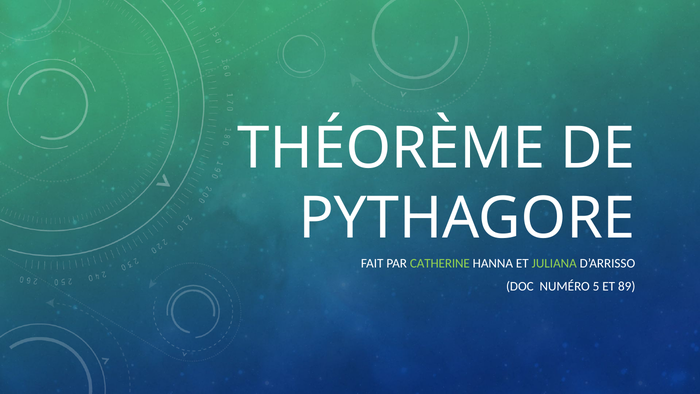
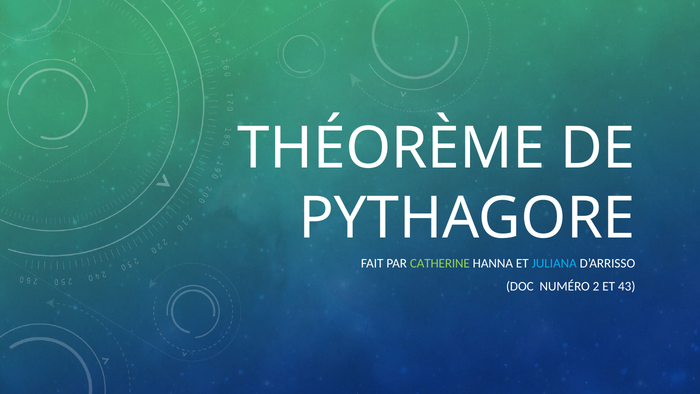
JULIANA colour: light green -> light blue
5: 5 -> 2
89: 89 -> 43
